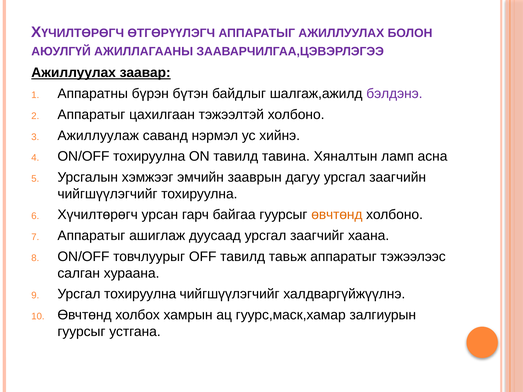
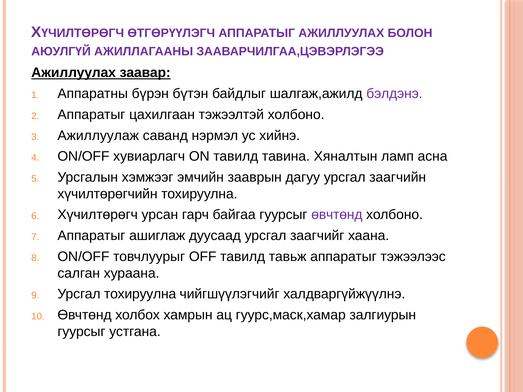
ON/OFF тохируулна: тохируулна -> хувиарлагч
чийгшүүлэгчийг at (107, 194): чийгшүүлэгчийг -> хүчилтөрөгчийн
өвчтөнд at (337, 215) colour: orange -> purple
